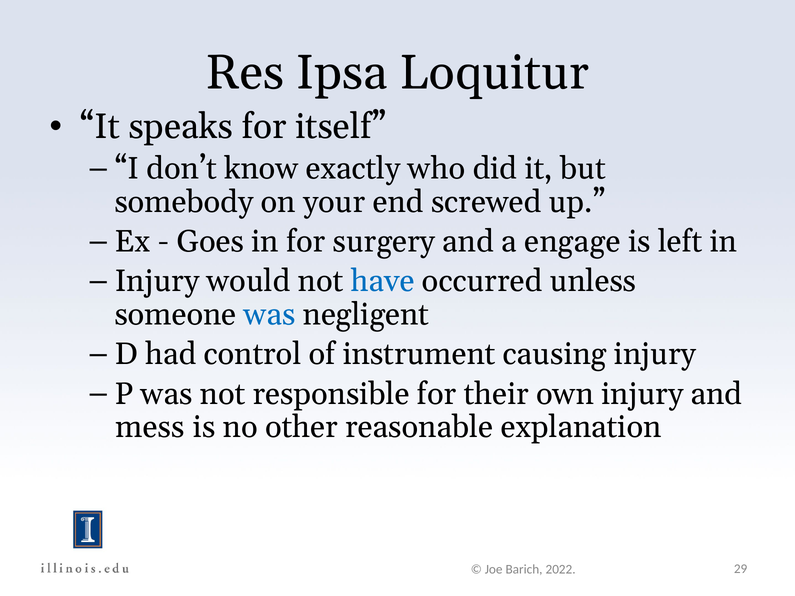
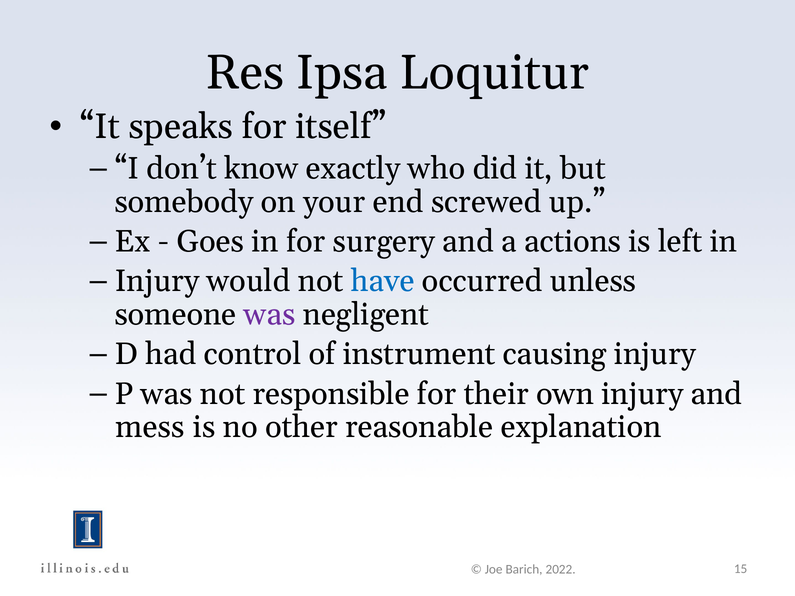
engage: engage -> actions
was at (270, 315) colour: blue -> purple
29: 29 -> 15
